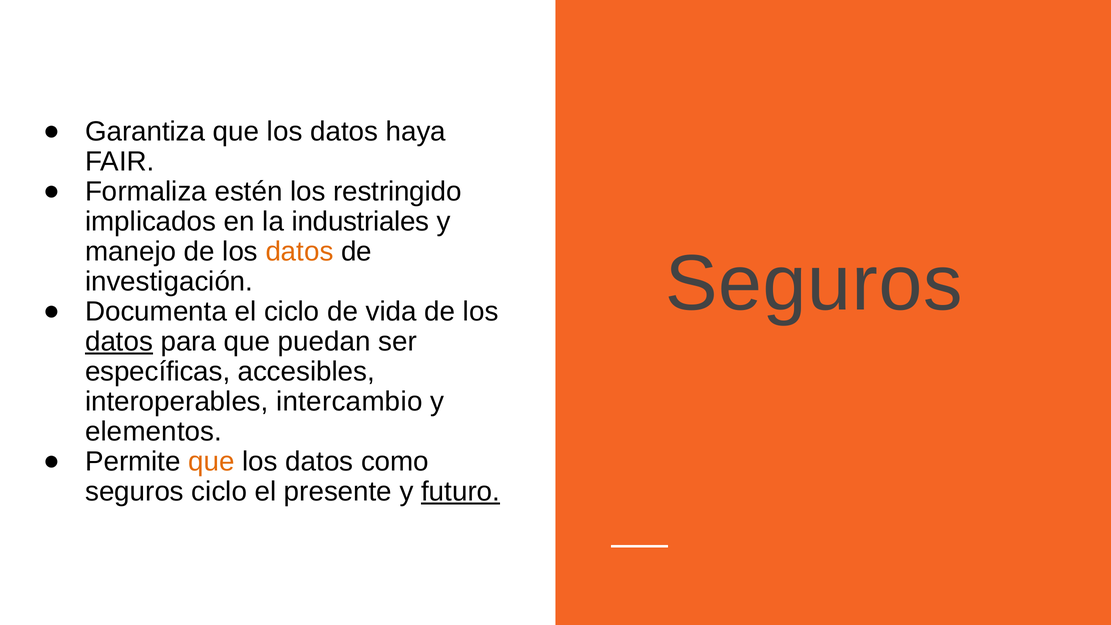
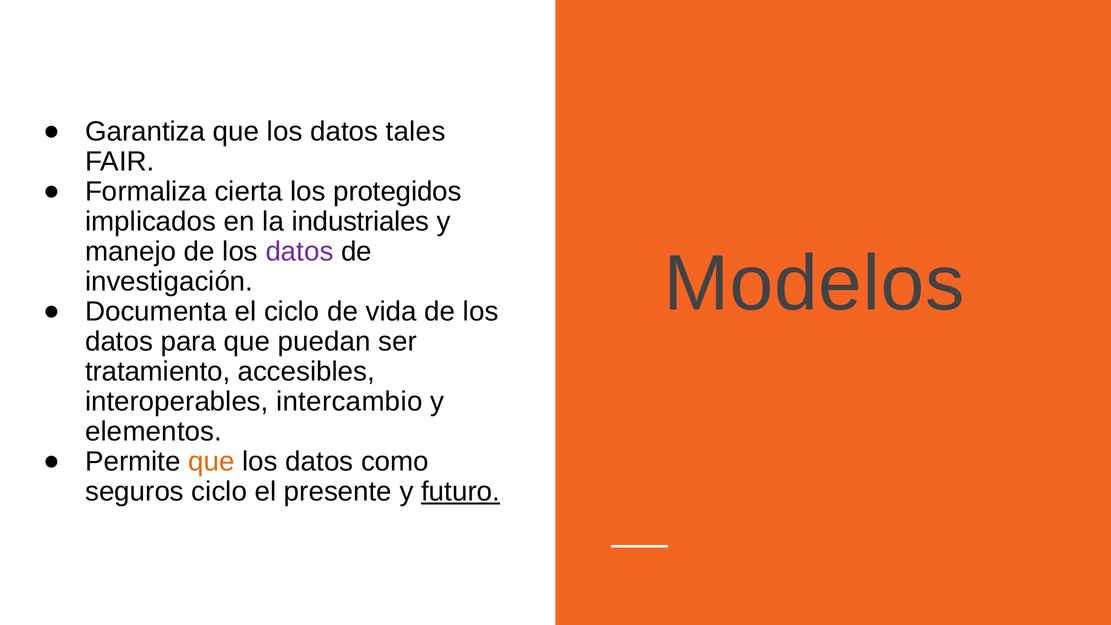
haya: haya -> tales
estén: estén -> cierta
restringido: restringido -> protegidos
datos at (299, 252) colour: orange -> purple
Seguros at (814, 284): Seguros -> Modelos
datos at (119, 342) underline: present -> none
específicas: específicas -> tratamiento
